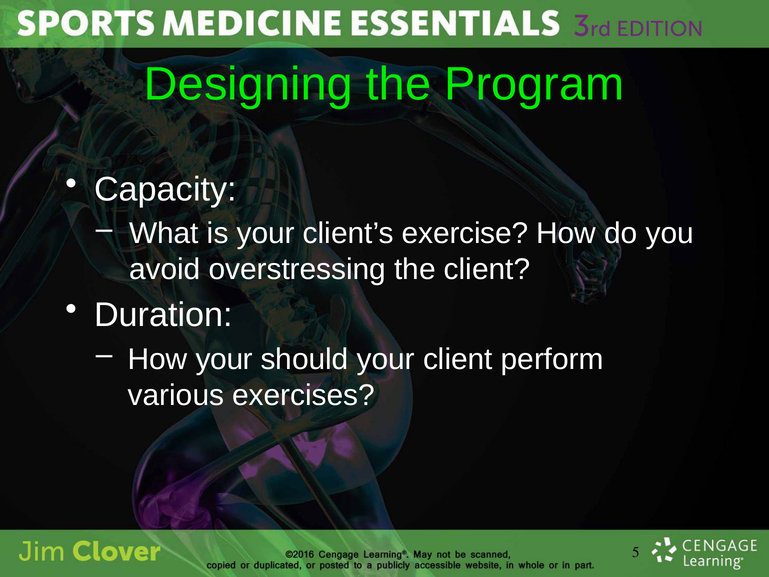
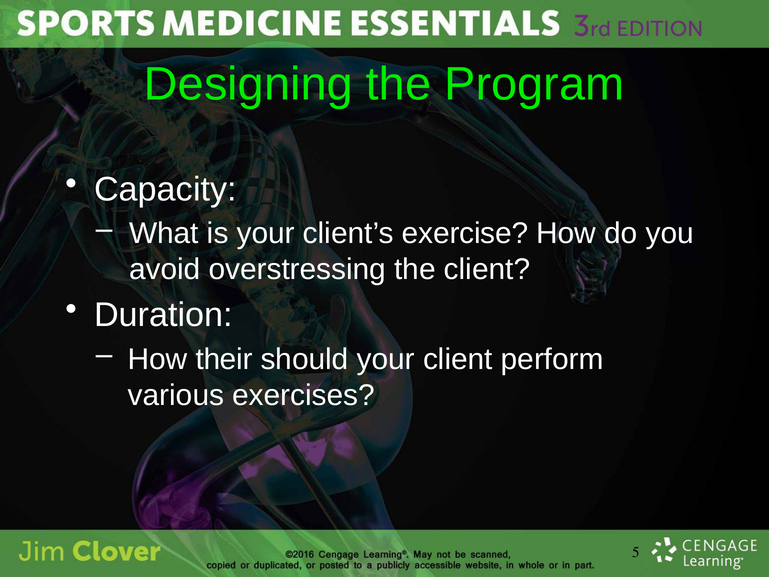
How your: your -> their
